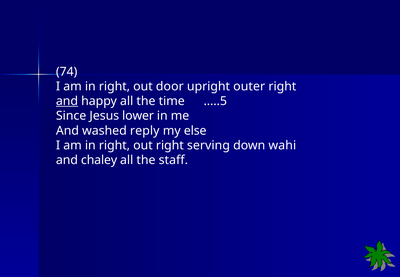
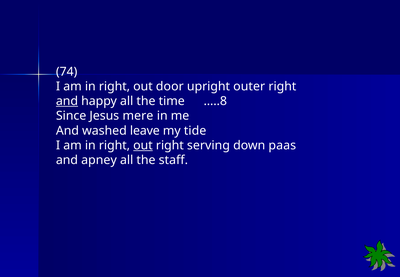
…..5: …..5 -> …..8
lower: lower -> mere
reply: reply -> leave
else: else -> tide
out at (143, 145) underline: none -> present
wahi: wahi -> paas
chaley: chaley -> apney
